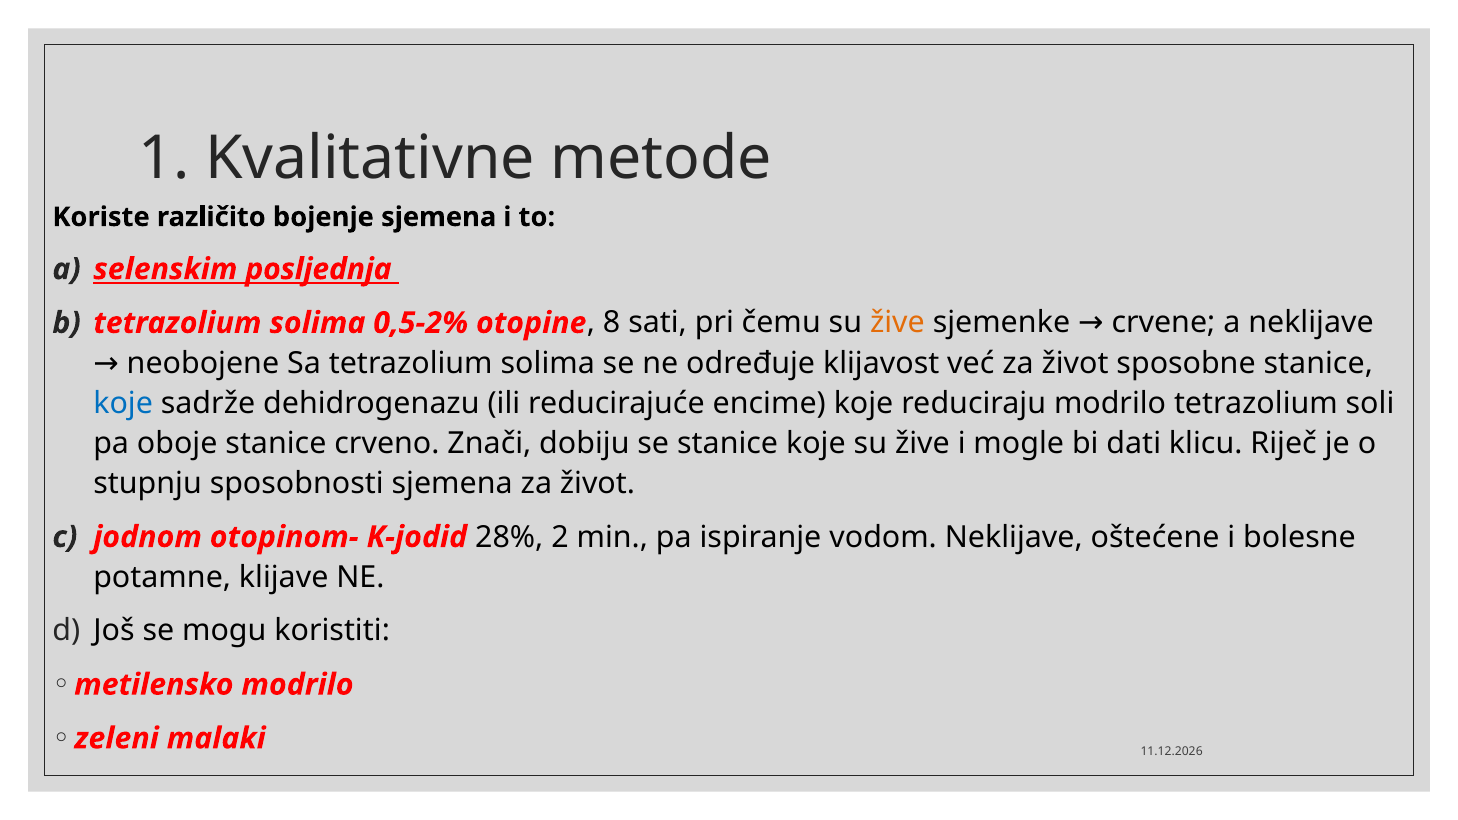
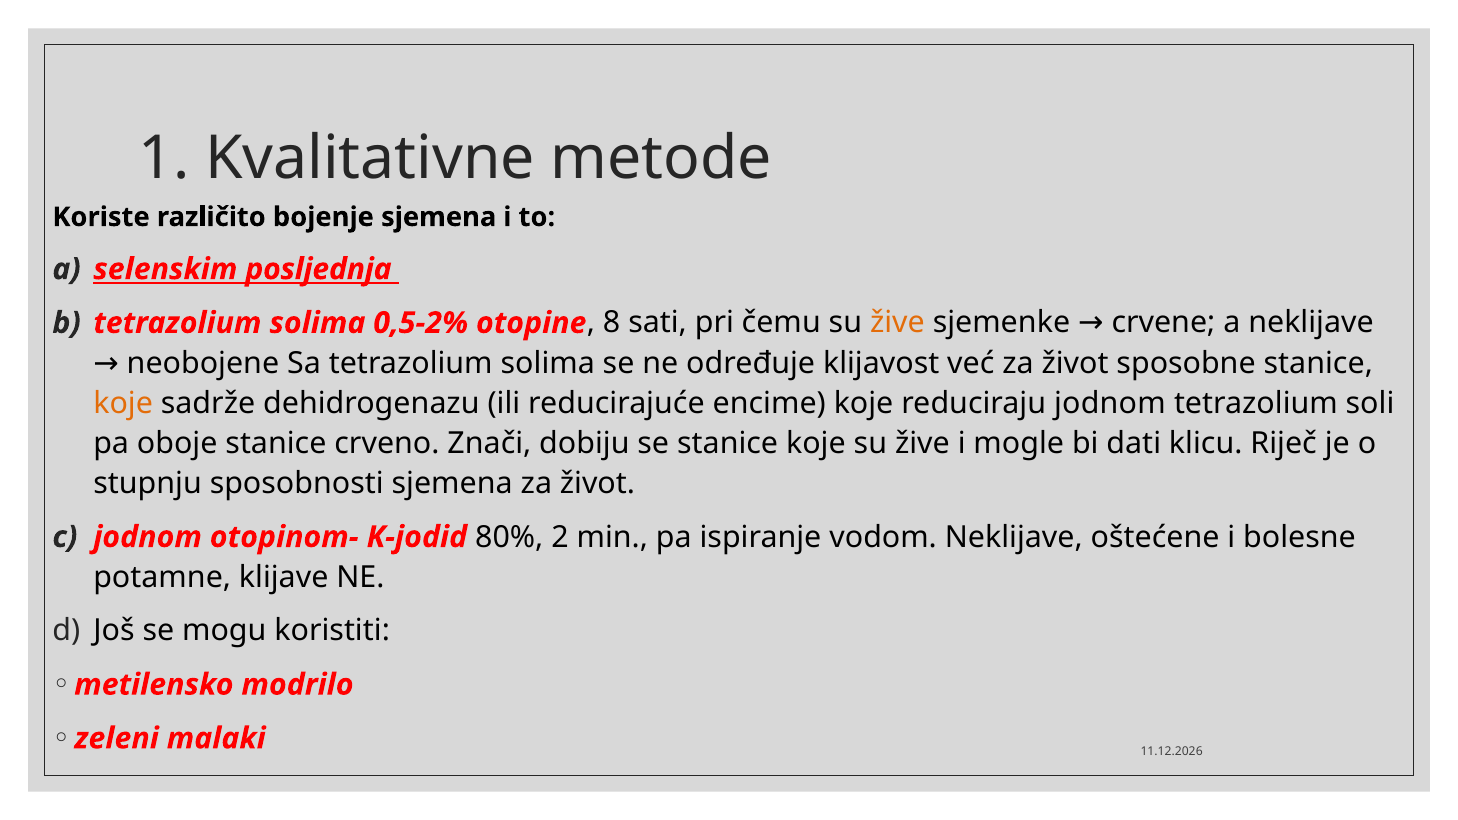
koje at (123, 403) colour: blue -> orange
reduciraju modrilo: modrilo -> jodnom
28%: 28% -> 80%
